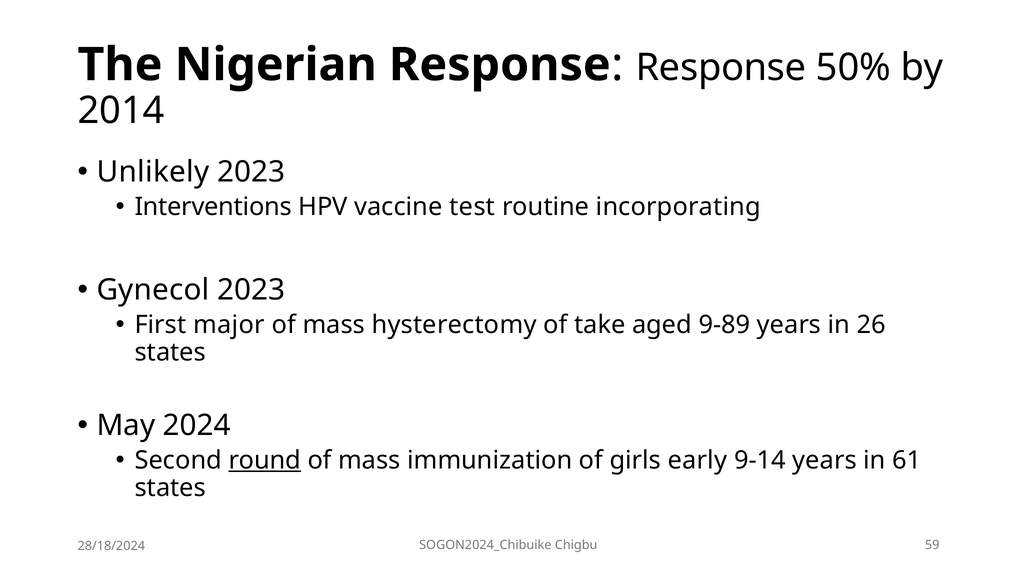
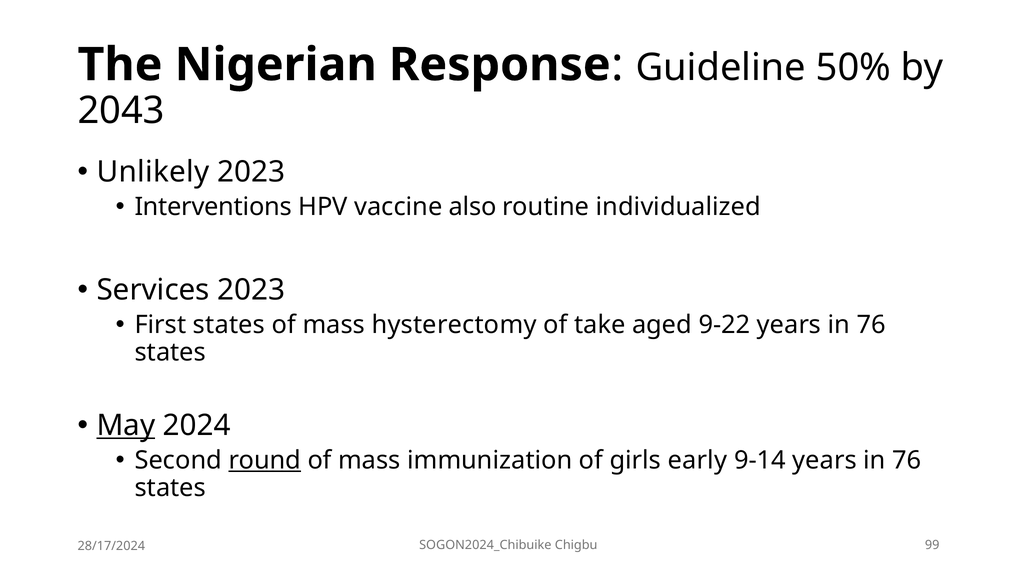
Response at (721, 68): Response -> Guideline
2014: 2014 -> 2043
test: test -> also
incorporating: incorporating -> individualized
Gynecol: Gynecol -> Services
First major: major -> states
9-89: 9-89 -> 9-22
26 at (871, 325): 26 -> 76
May underline: none -> present
9-14 years in 61: 61 -> 76
59: 59 -> 99
28/18/2024: 28/18/2024 -> 28/17/2024
